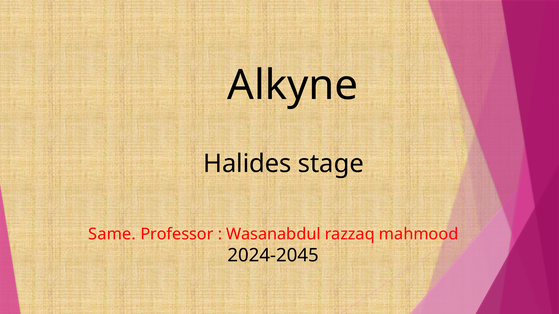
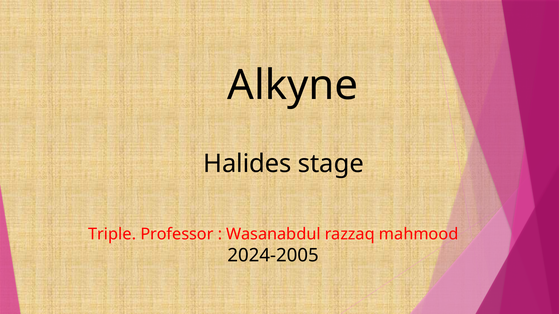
Same: Same -> Triple
2024-2045: 2024-2045 -> 2024-2005
